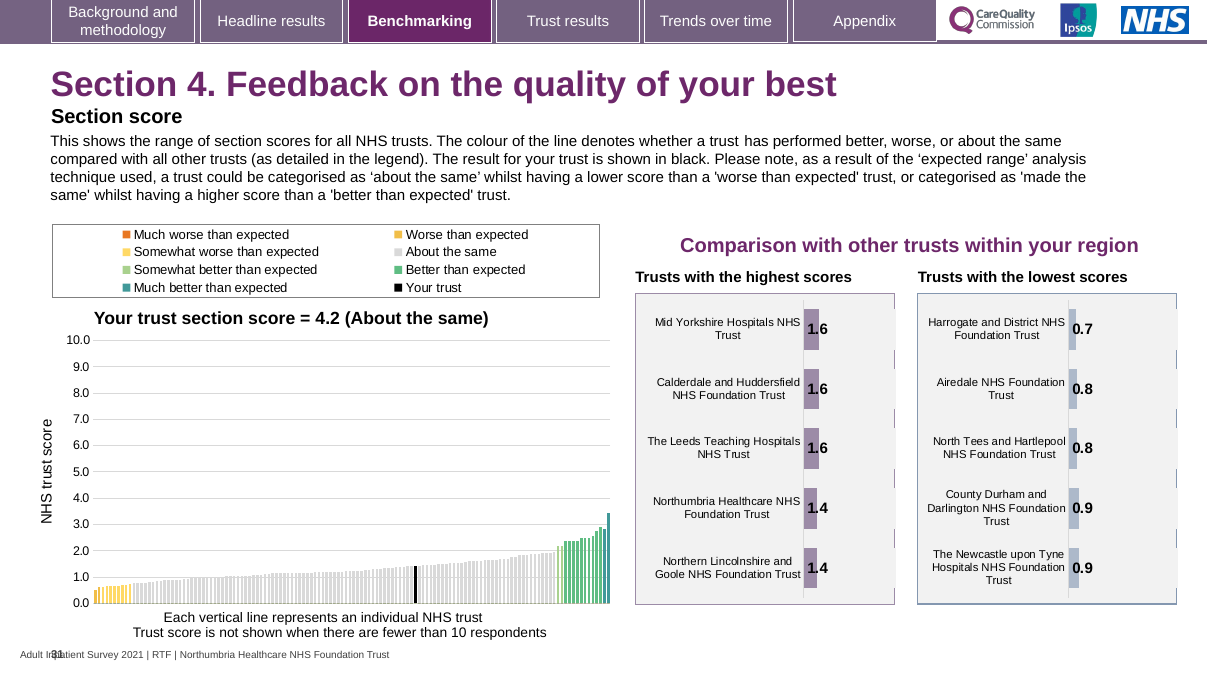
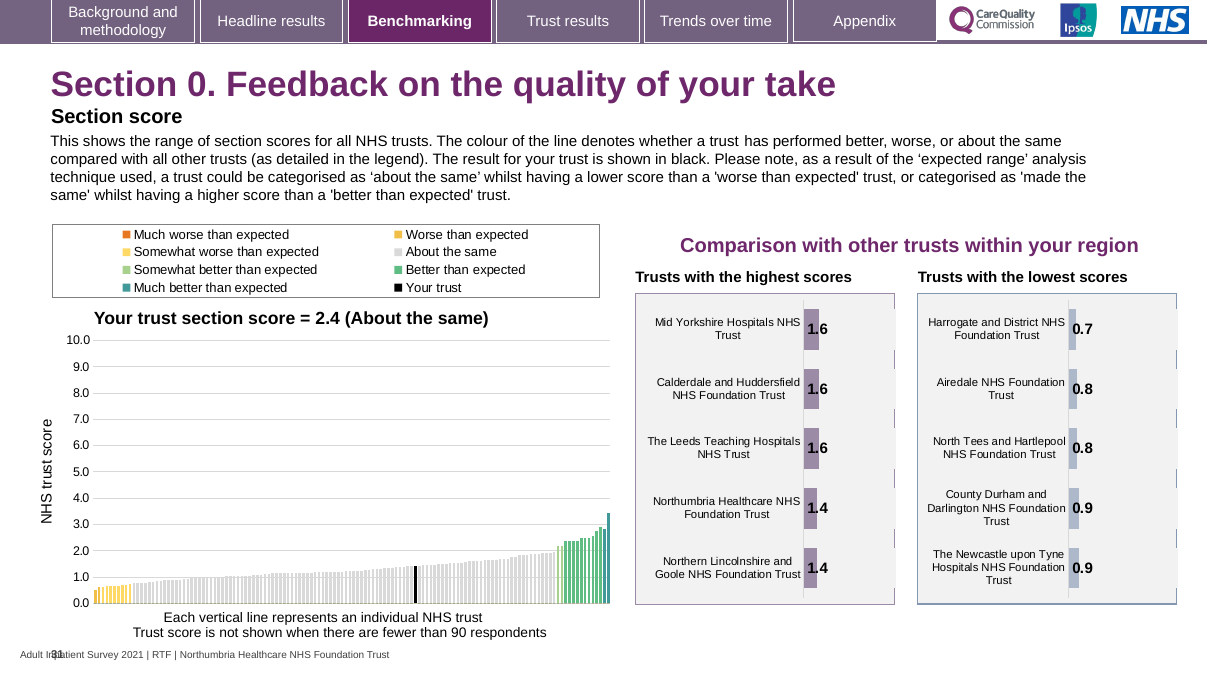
4: 4 -> 0
best: best -> take
4.2: 4.2 -> 2.4
10: 10 -> 90
